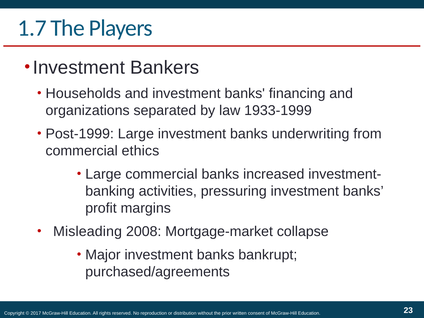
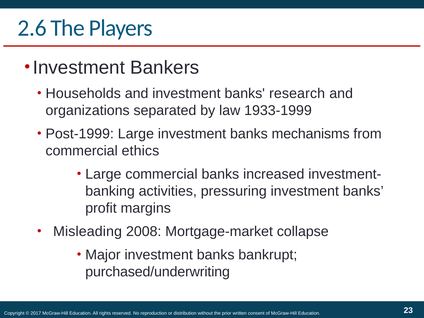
1.7: 1.7 -> 2.6
financing: financing -> research
underwriting: underwriting -> mechanisms
purchased/agreements: purchased/agreements -> purchased/underwriting
